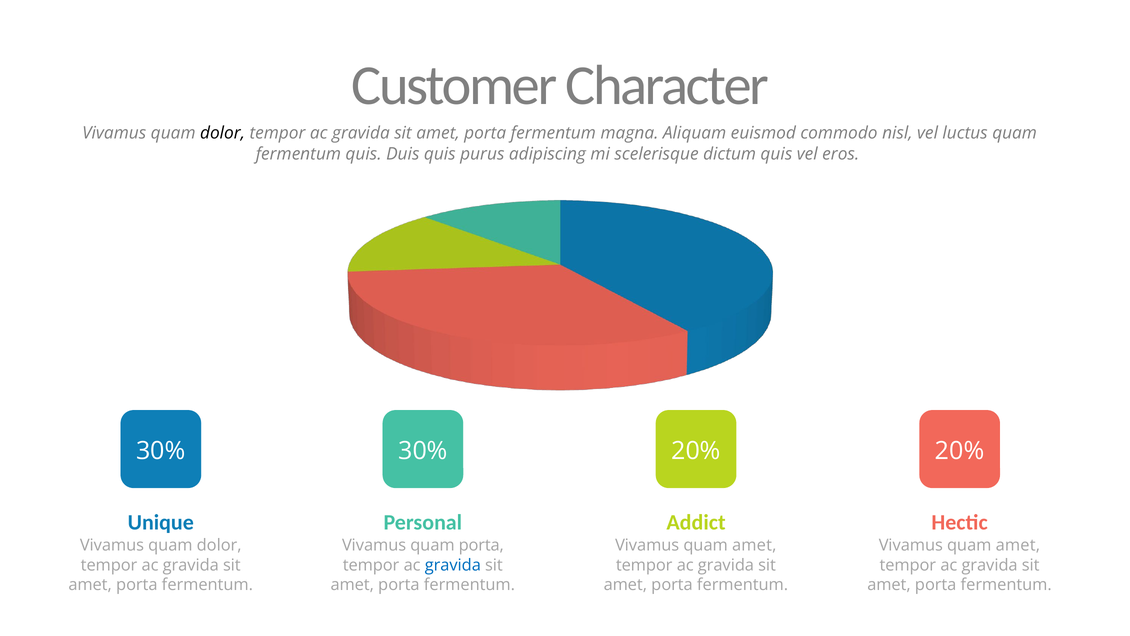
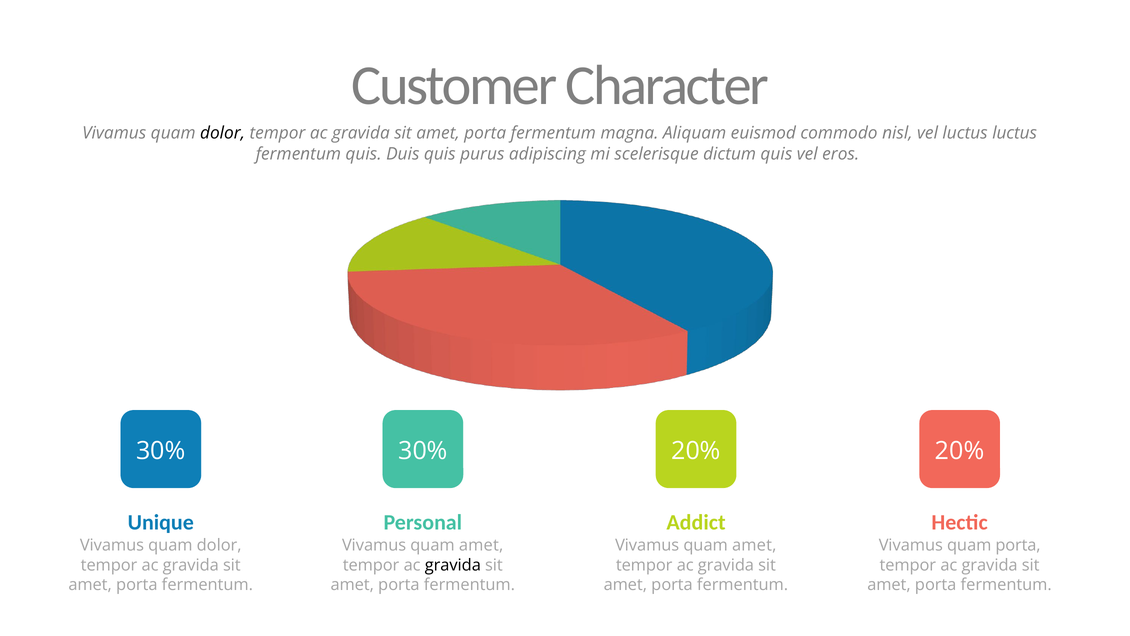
luctus quam: quam -> luctus
porta at (481, 545): porta -> amet
amet at (1018, 545): amet -> porta
gravida at (453, 565) colour: blue -> black
